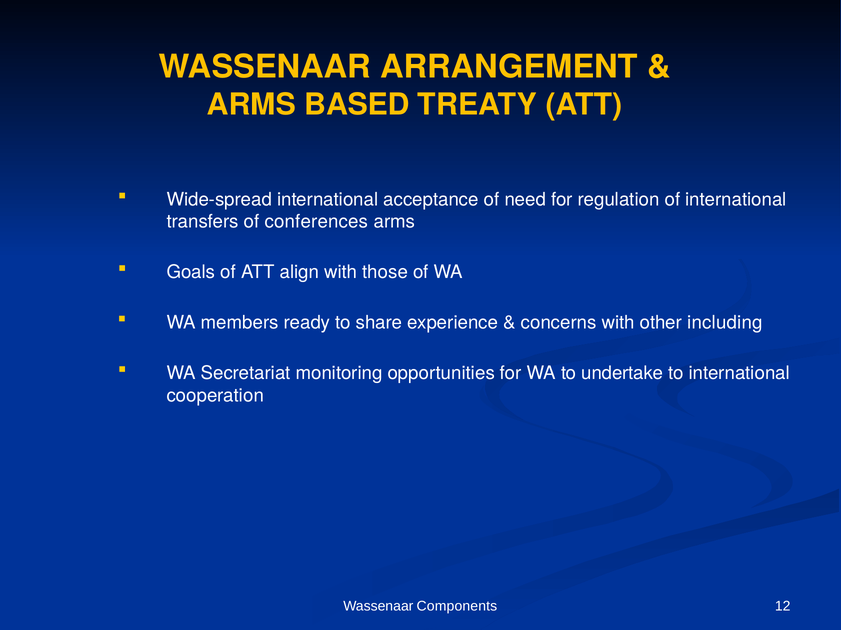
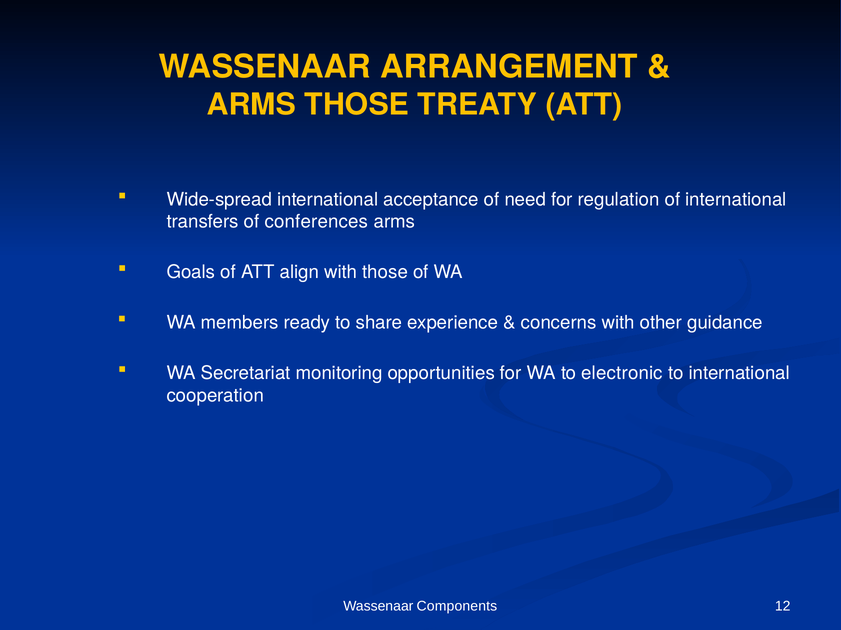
ARMS BASED: BASED -> THOSE
including: including -> guidance
undertake: undertake -> electronic
